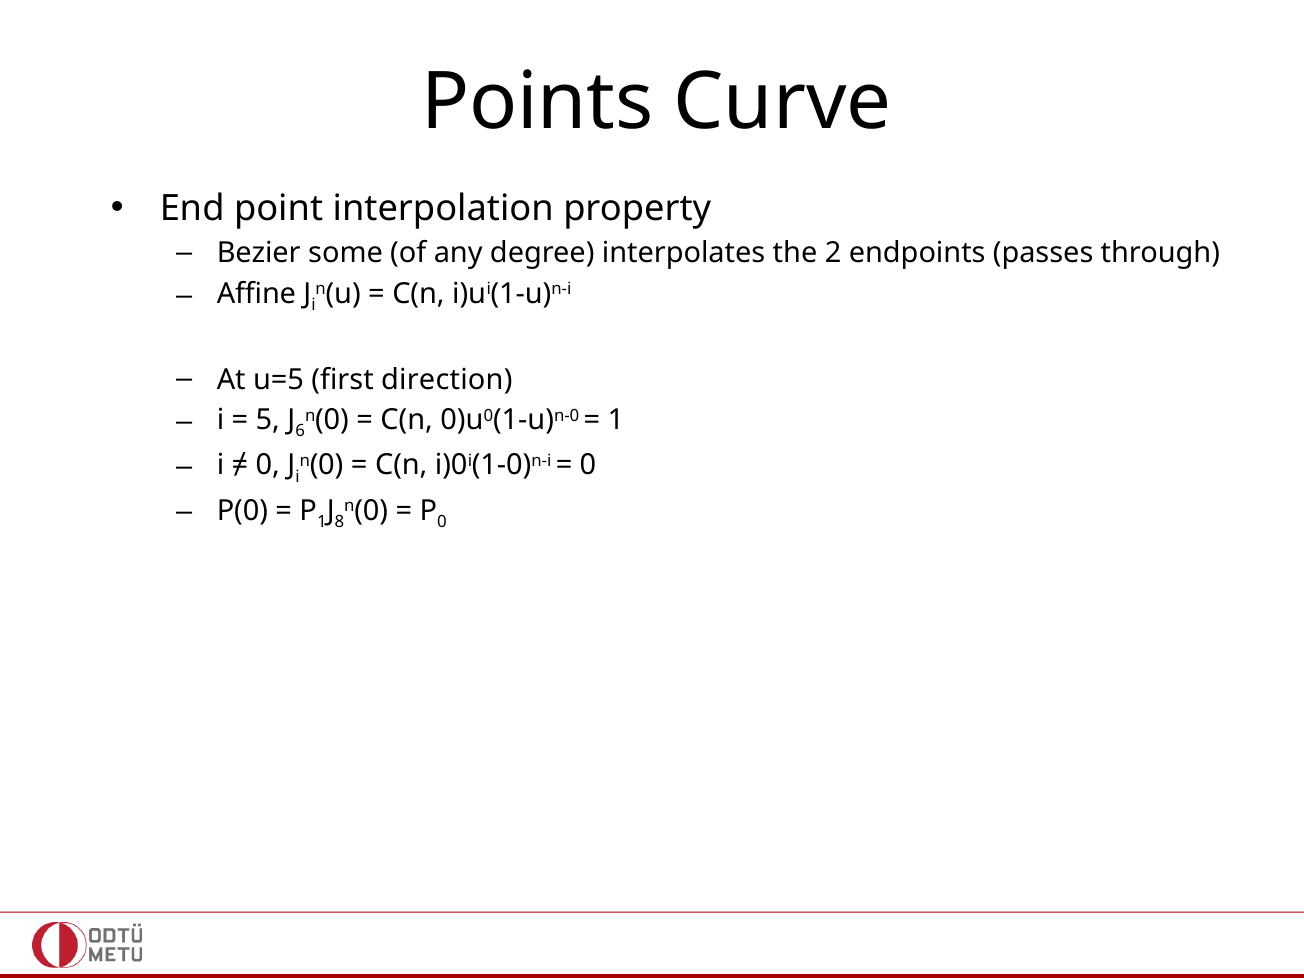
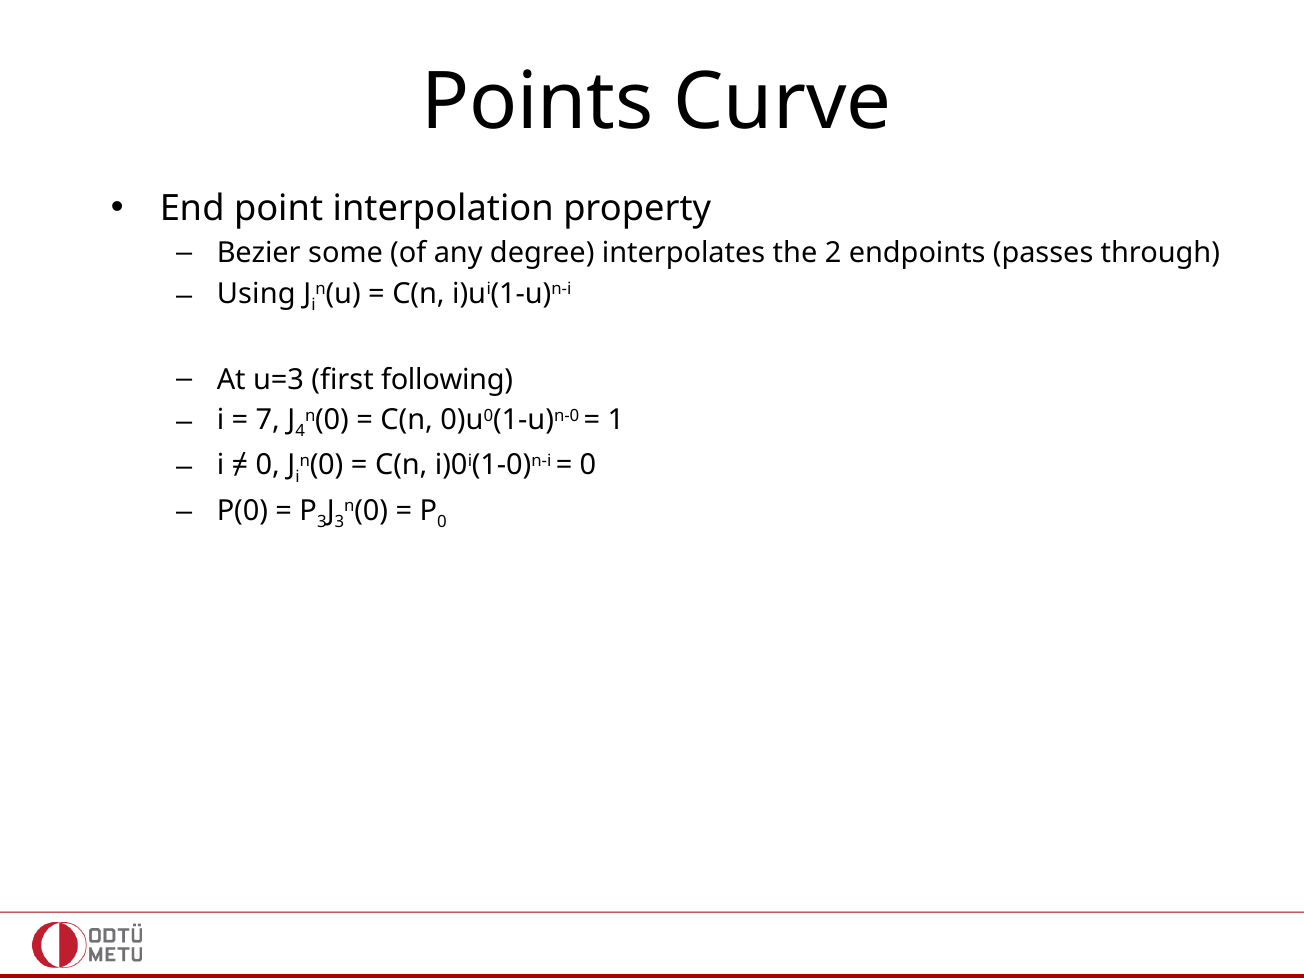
Affine: Affine -> Using
u=5: u=5 -> u=3
direction: direction -> following
5: 5 -> 7
6: 6 -> 4
1 at (322, 522): 1 -> 3
8 at (339, 522): 8 -> 3
